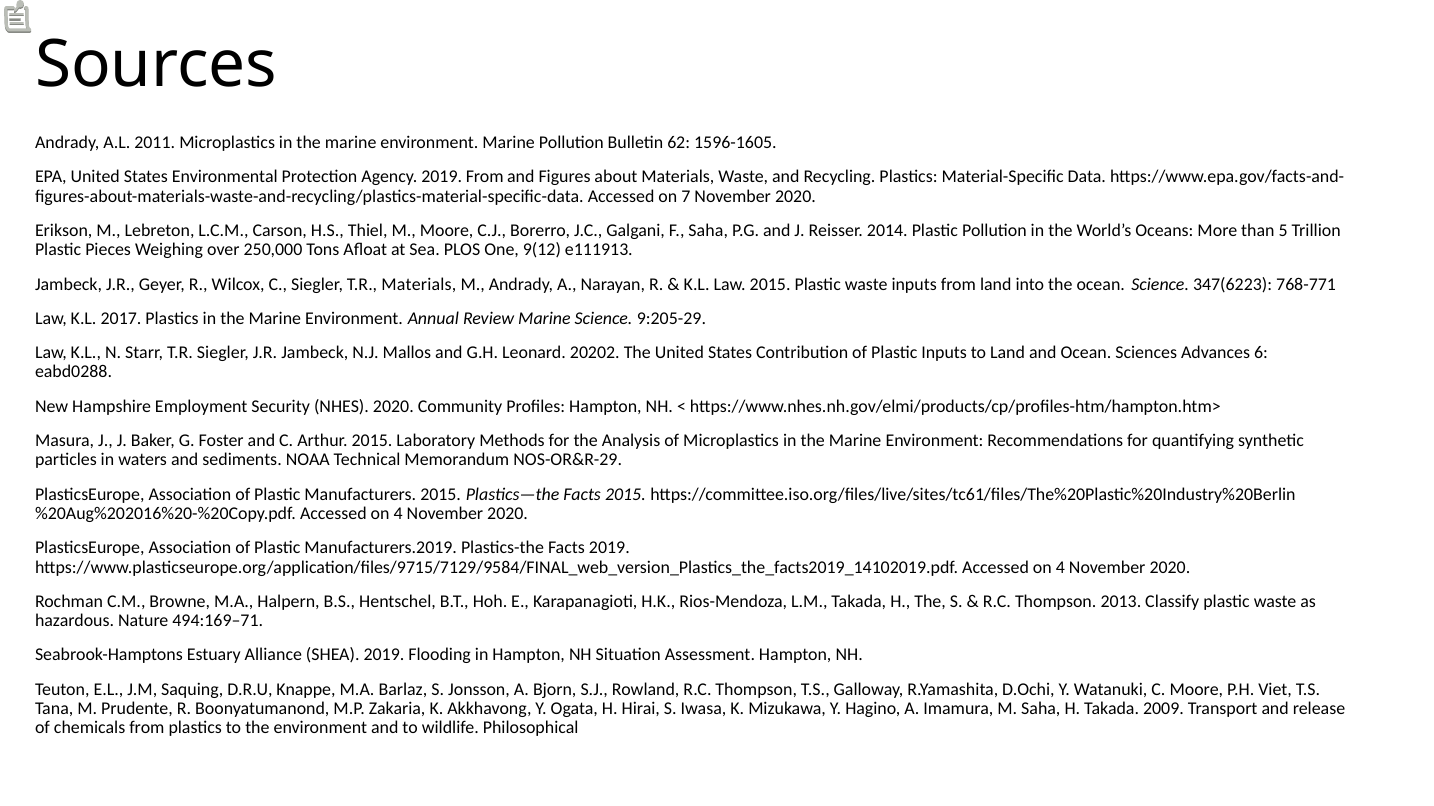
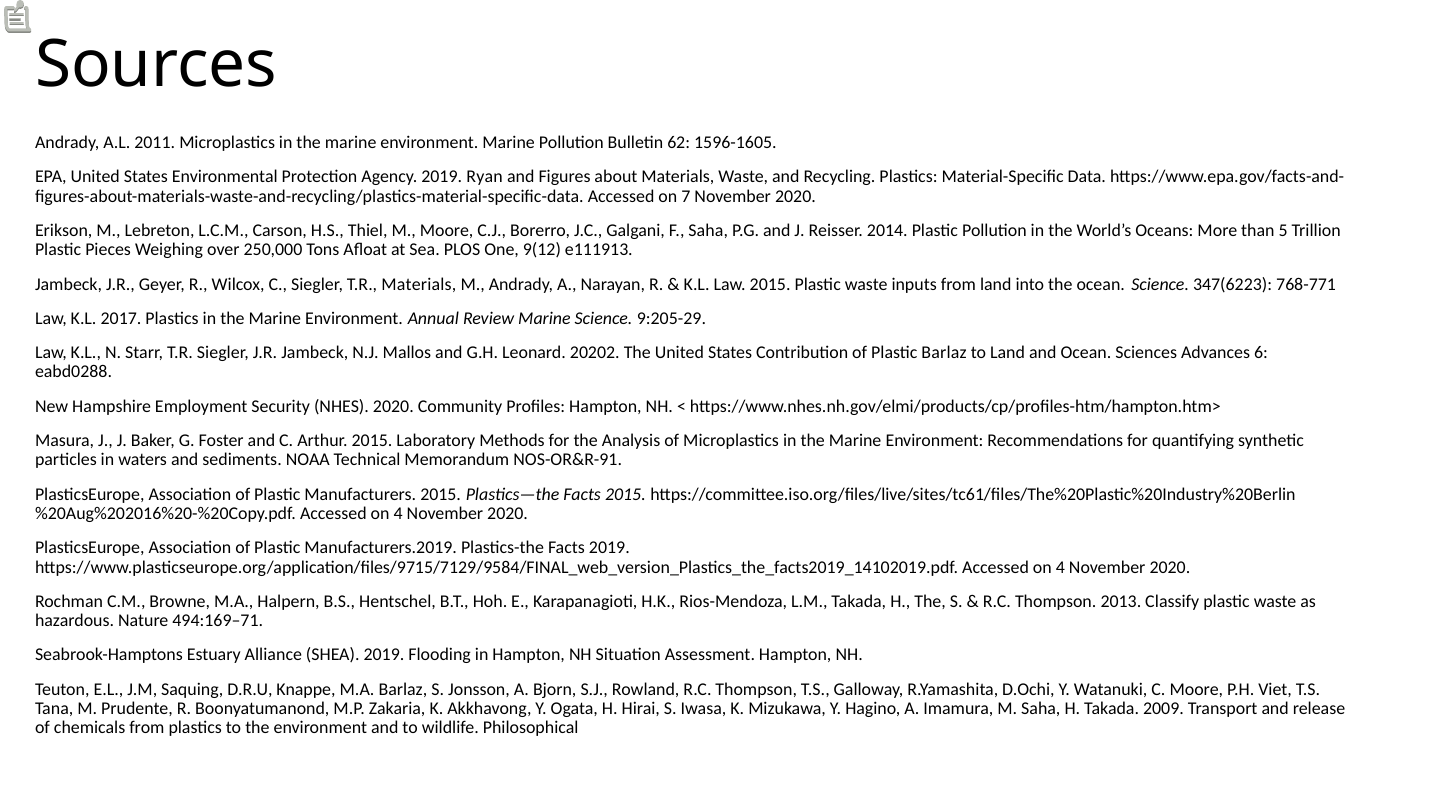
2019 From: From -> Ryan
Plastic Inputs: Inputs -> Barlaz
NOS-OR&R-29: NOS-OR&R-29 -> NOS-OR&R-91
